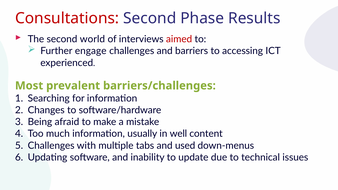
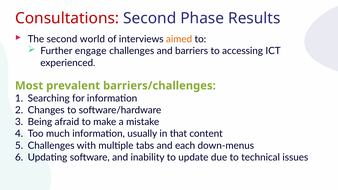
aimed colour: red -> orange
well: well -> that
used: used -> each
